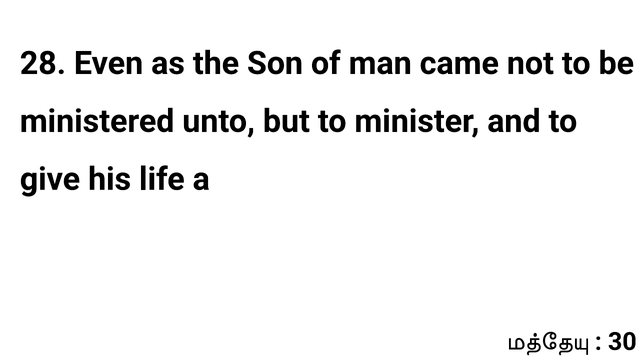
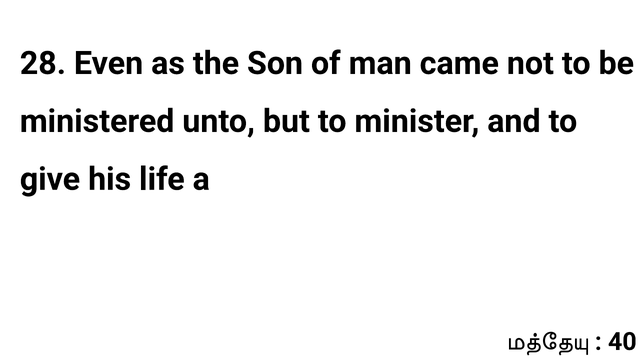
30: 30 -> 40
